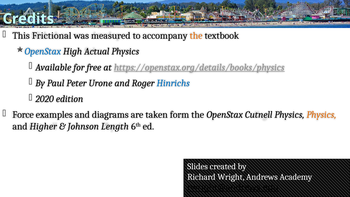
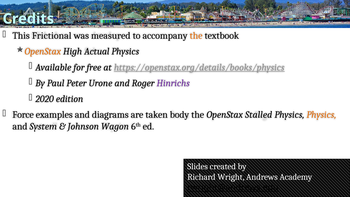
OpenStax at (43, 51) colour: blue -> orange
Hinrichs colour: blue -> purple
form: form -> body
Cutnell: Cutnell -> Stalled
Higher: Higher -> System
Length: Length -> Wagon
